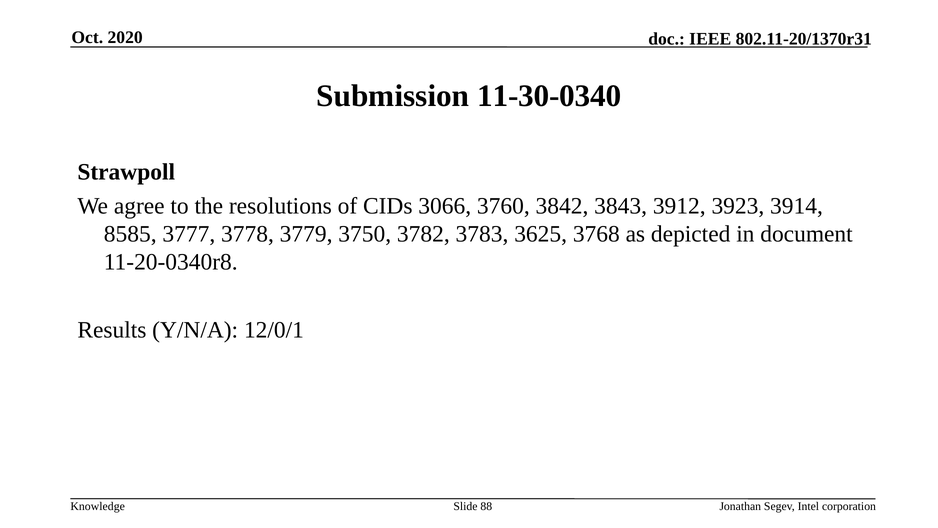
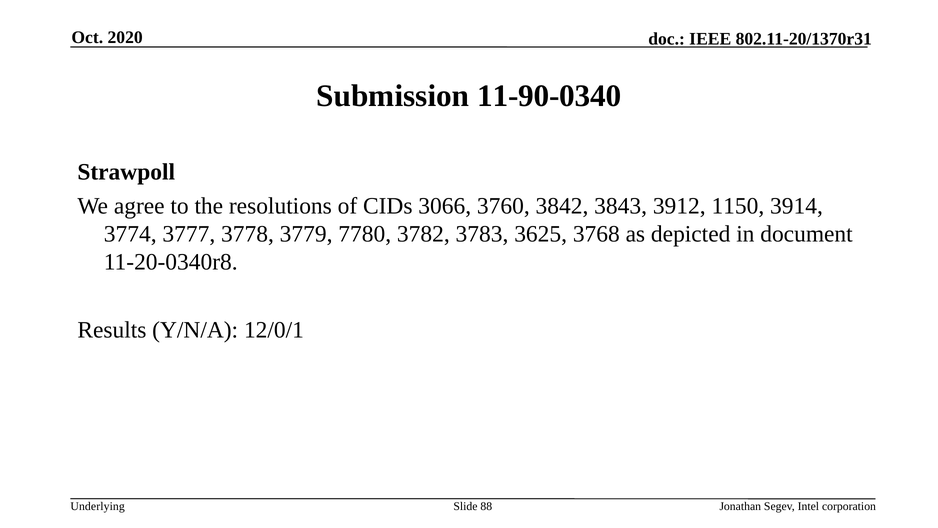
11-30-0340: 11-30-0340 -> 11-90-0340
3923: 3923 -> 1150
8585: 8585 -> 3774
3750: 3750 -> 7780
Knowledge: Knowledge -> Underlying
